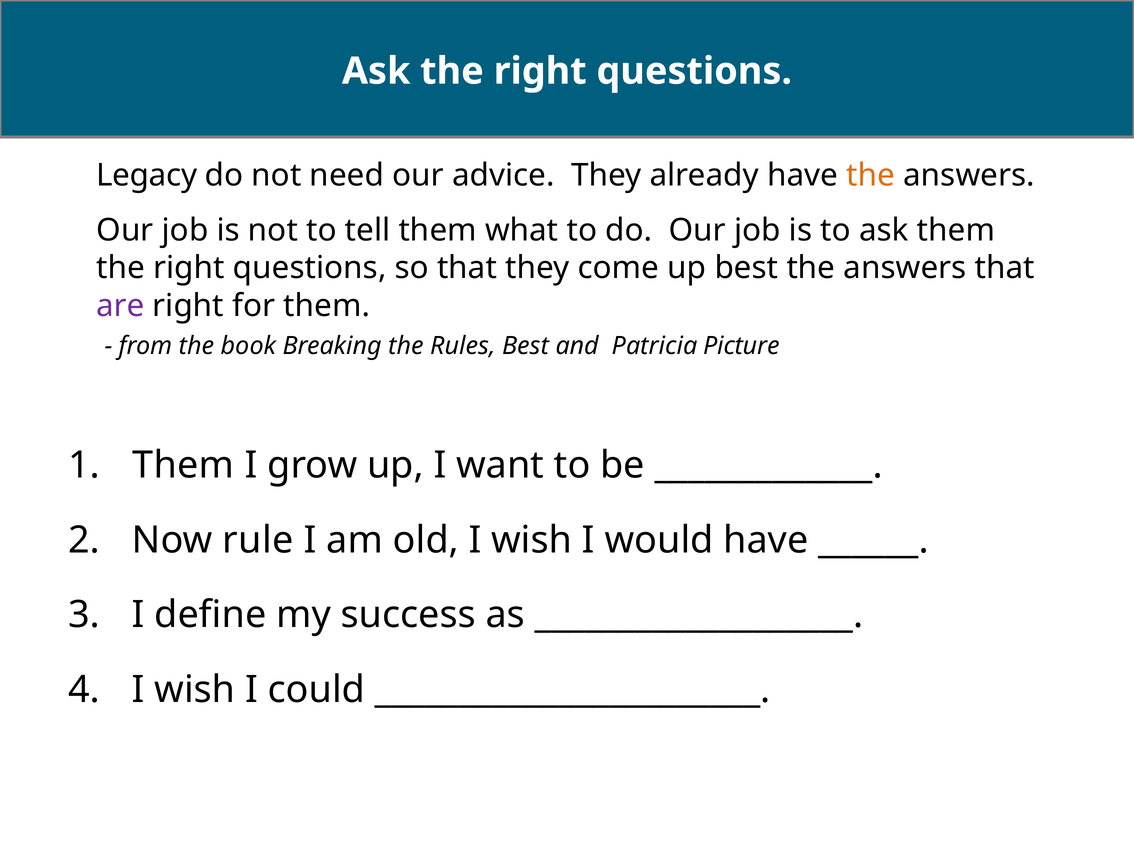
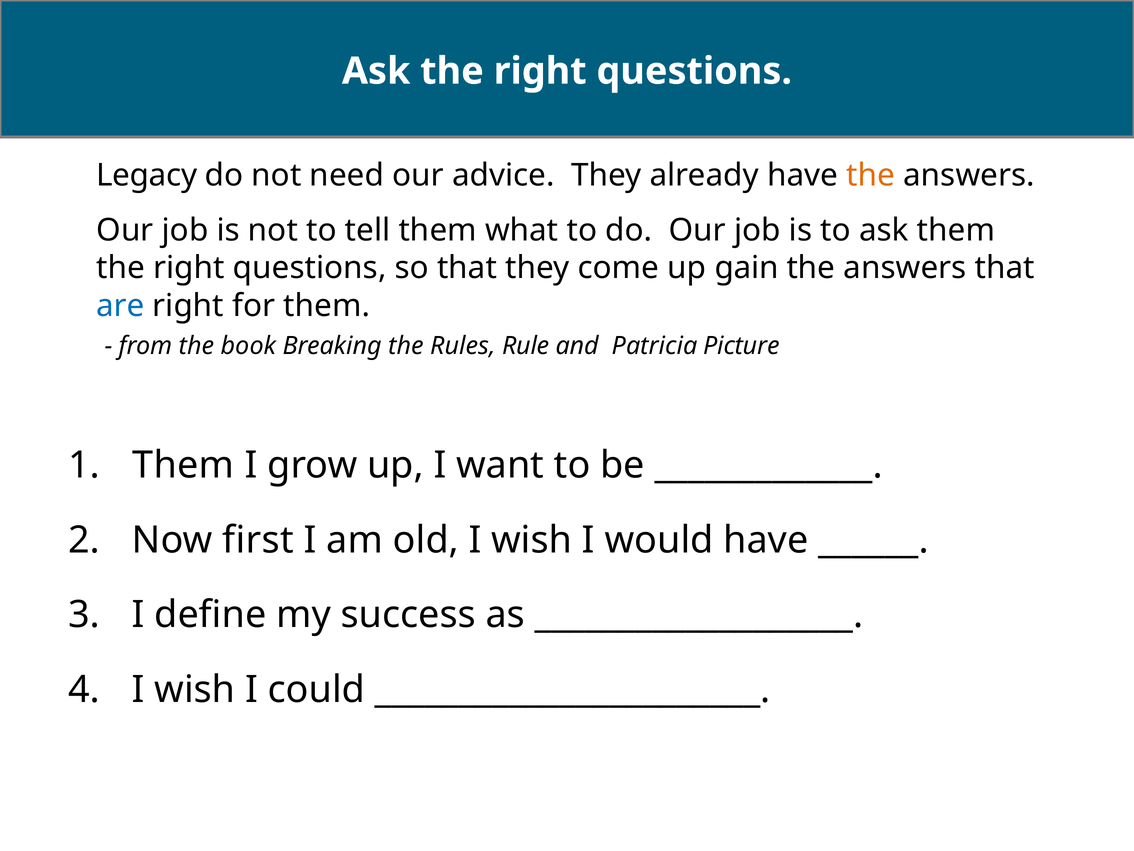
up best: best -> gain
are colour: purple -> blue
Rules Best: Best -> Rule
rule: rule -> first
